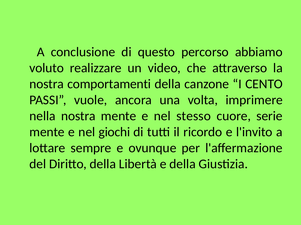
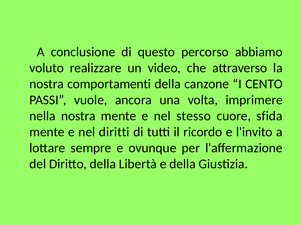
serie: serie -> sfida
giochi: giochi -> diritti
